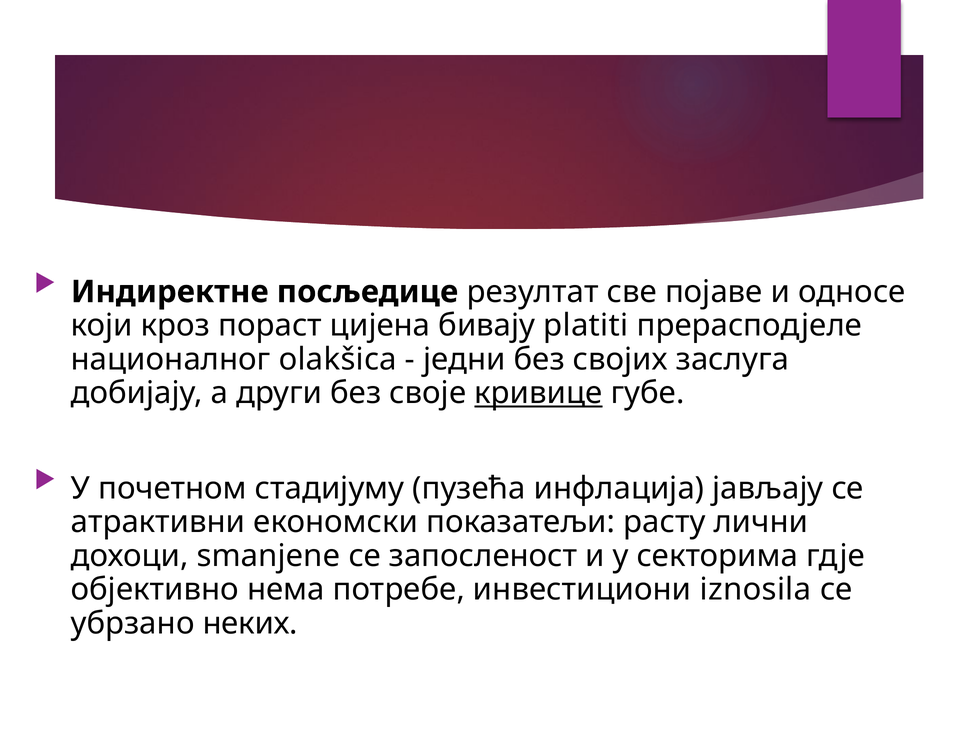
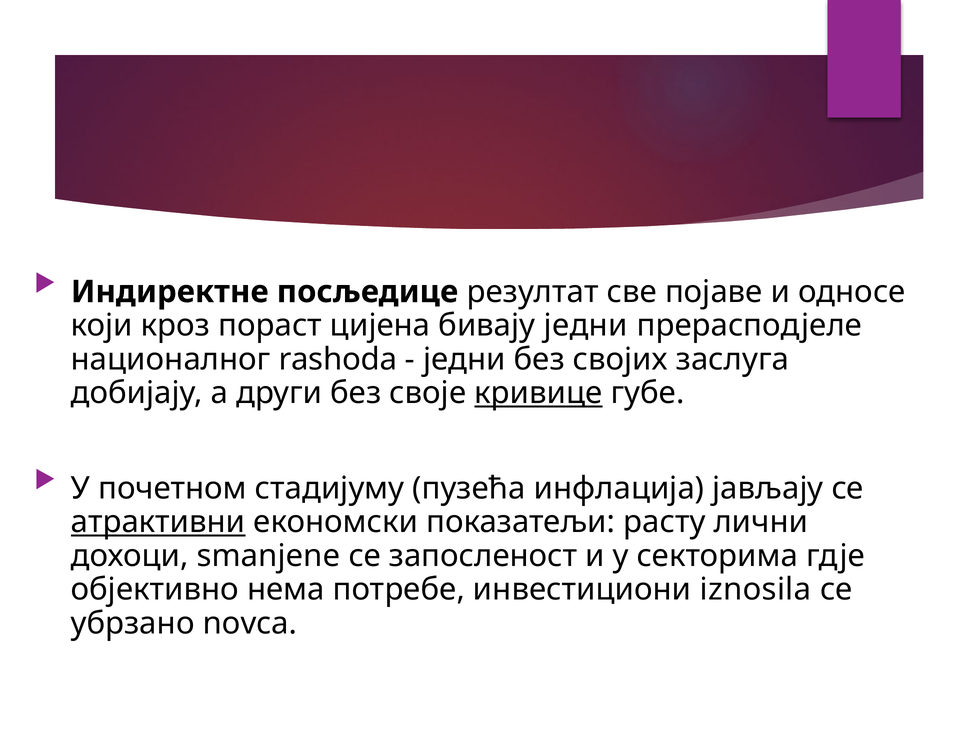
бивају platiti: platiti -> једни
olakšica: olakšica -> rashoda
атрактивни underline: none -> present
неких: неких -> novca
